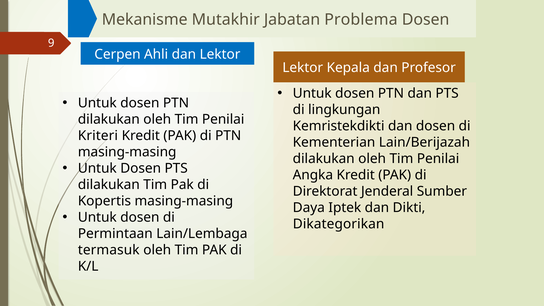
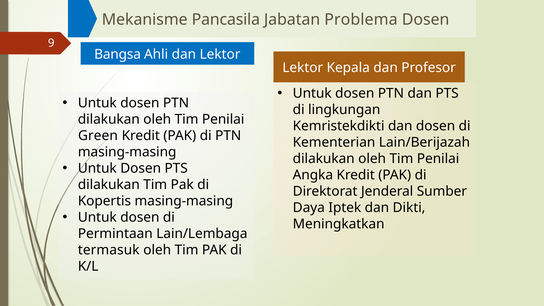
Mutakhir: Mutakhir -> Pancasila
Cerpen: Cerpen -> Bangsa
Kriteri: Kriteri -> Green
Dikategorikan: Dikategorikan -> Meningkatkan
